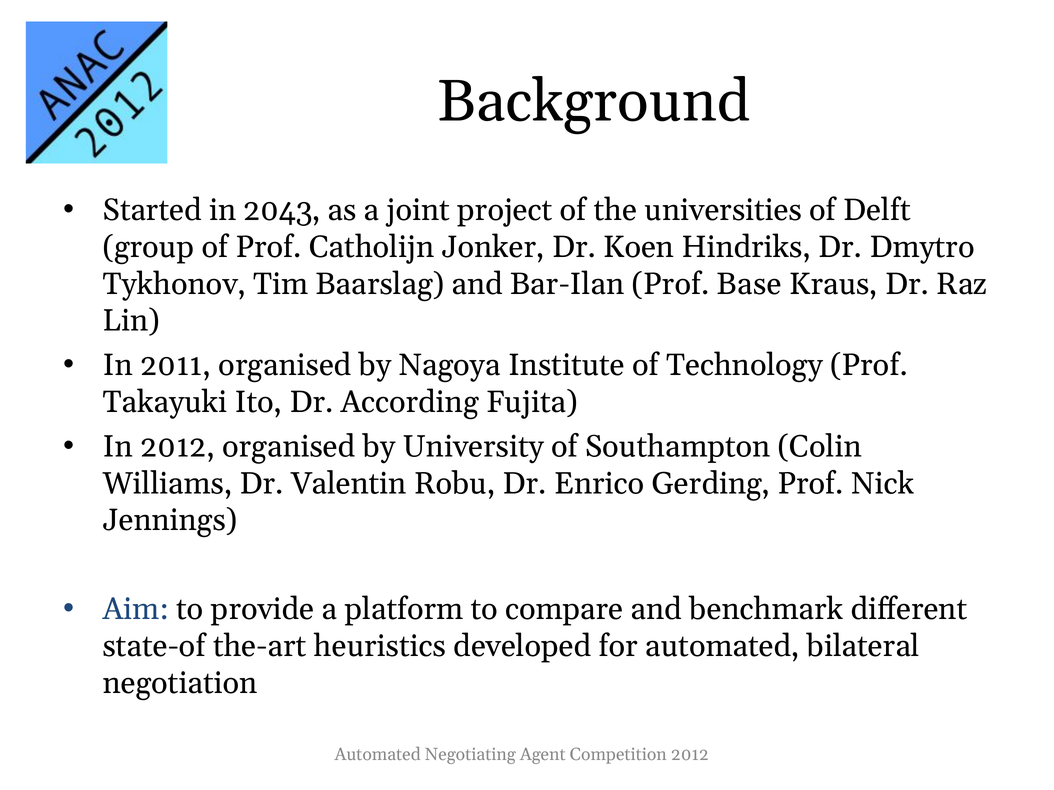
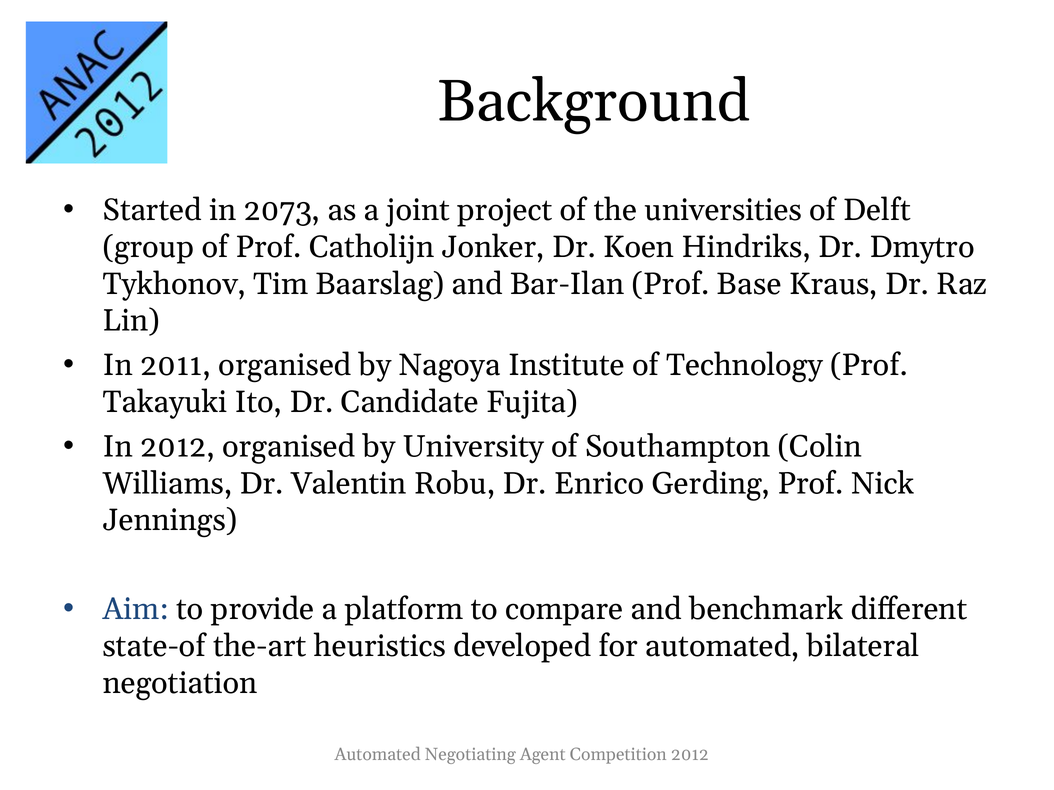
2043: 2043 -> 2073
According: According -> Candidate
